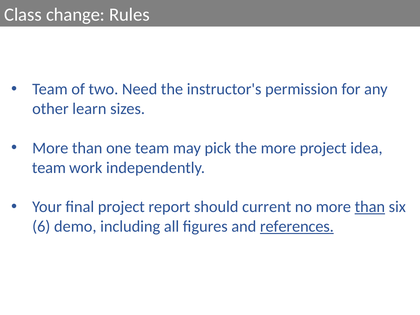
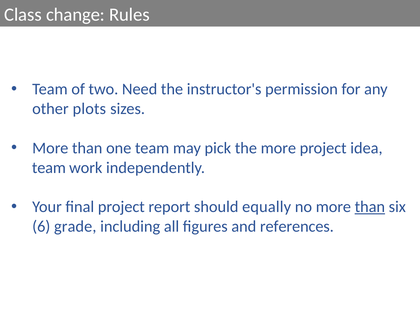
learn: learn -> plots
current: current -> equally
demo: demo -> grade
references underline: present -> none
